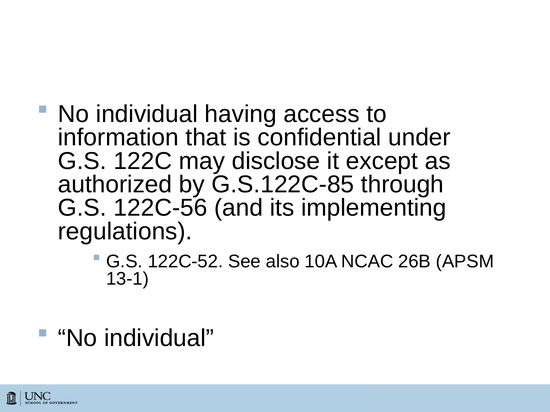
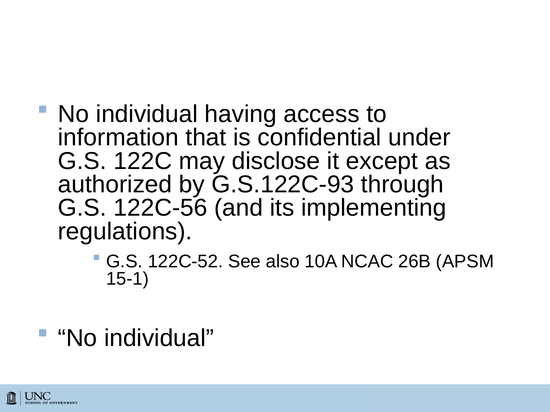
G.S.122C-85: G.S.122C-85 -> G.S.122C-93
13-1: 13-1 -> 15-1
